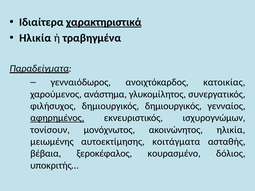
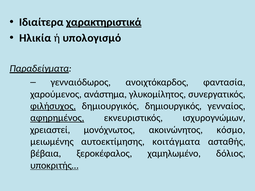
τραβηγμένα: τραβηγμένα -> υπολογισμό
κατοικίας: κατοικίας -> φαντασία
φιλήσυχος underline: none -> present
τονίσουν: τονίσουν -> χρειαστεί
ακοινώνητος ηλικία: ηλικία -> κόσμο
κουρασμένο: κουρασμένο -> χαμηλωμένο
υποκριτής… underline: none -> present
